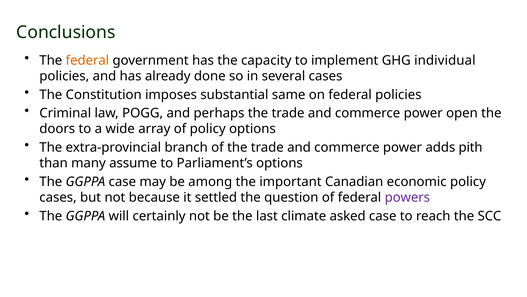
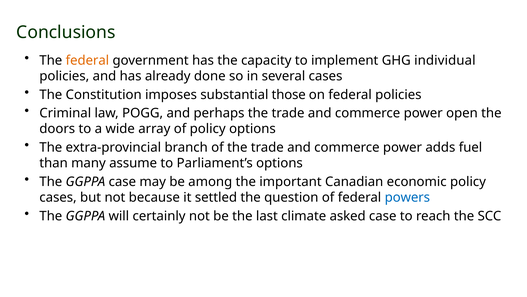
same: same -> those
pith: pith -> fuel
powers colour: purple -> blue
